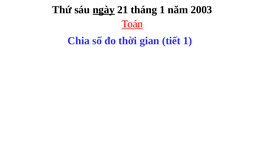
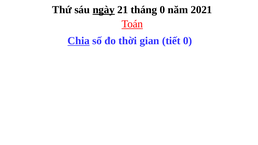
tháng 1: 1 -> 0
2003: 2003 -> 2021
Chia underline: none -> present
tiết 1: 1 -> 0
